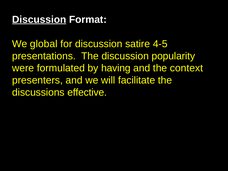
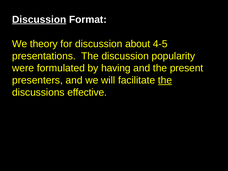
global: global -> theory
satire: satire -> about
context: context -> present
the at (165, 80) underline: none -> present
